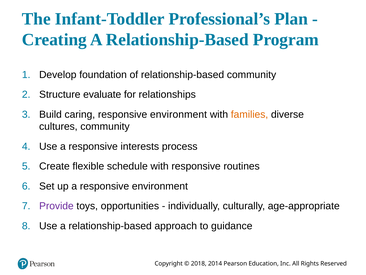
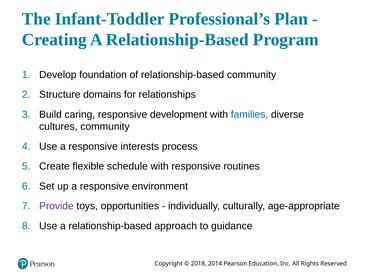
evaluate: evaluate -> domains
caring responsive environment: environment -> development
families colour: orange -> blue
